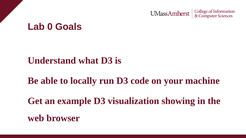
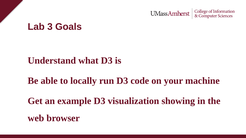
0: 0 -> 3
